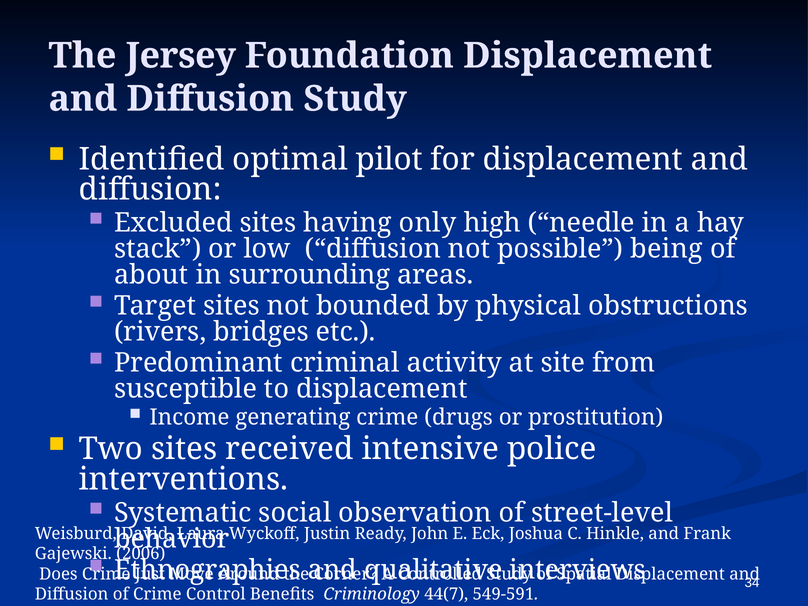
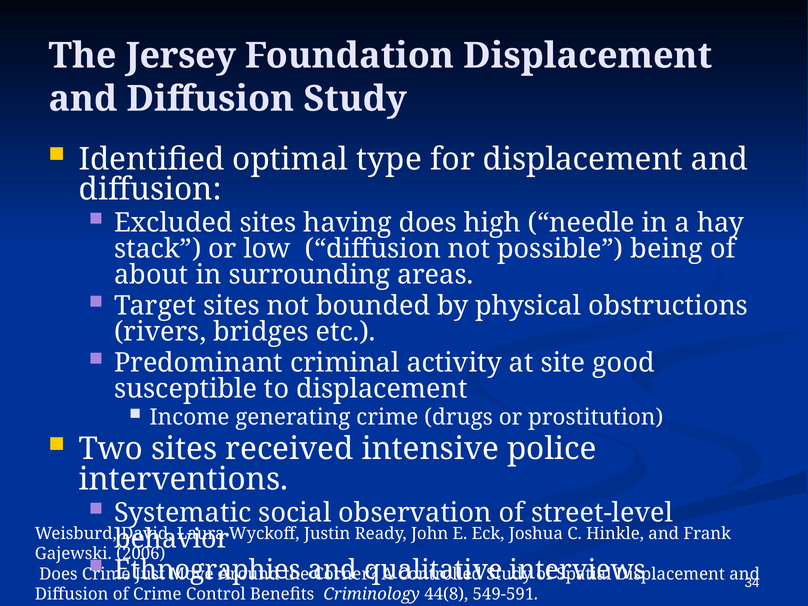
pilot: pilot -> type
having only: only -> does
from: from -> good
44(7: 44(7 -> 44(8
